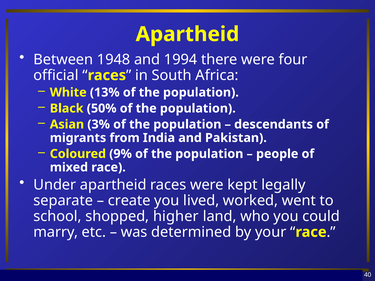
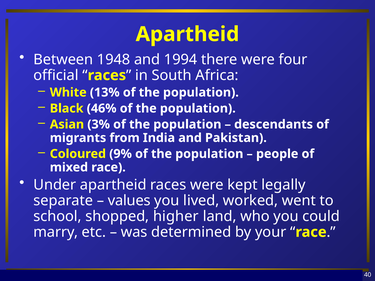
50%: 50% -> 46%
create: create -> values
